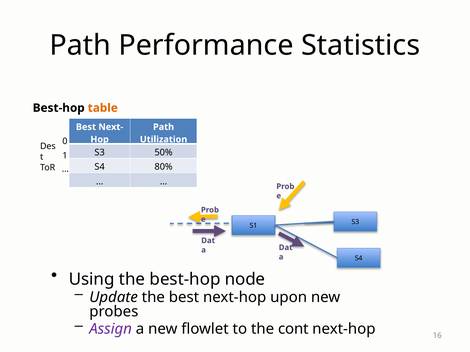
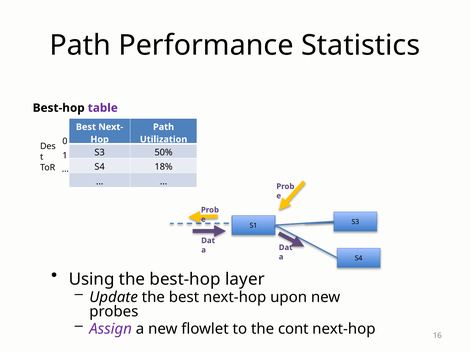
table colour: orange -> purple
80%: 80% -> 18%
node: node -> layer
